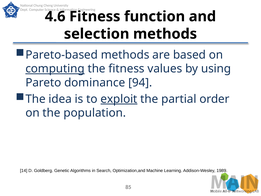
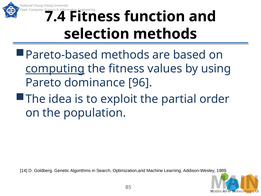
4.6: 4.6 -> 7.4
94: 94 -> 96
exploit underline: present -> none
